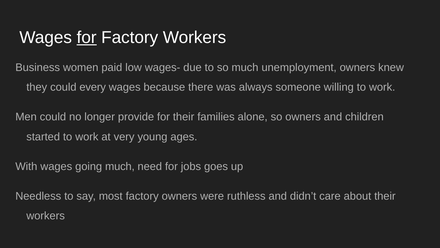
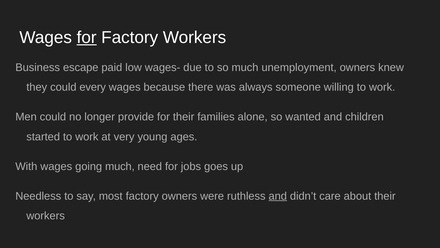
women: women -> escape
so owners: owners -> wanted
and at (278, 196) underline: none -> present
